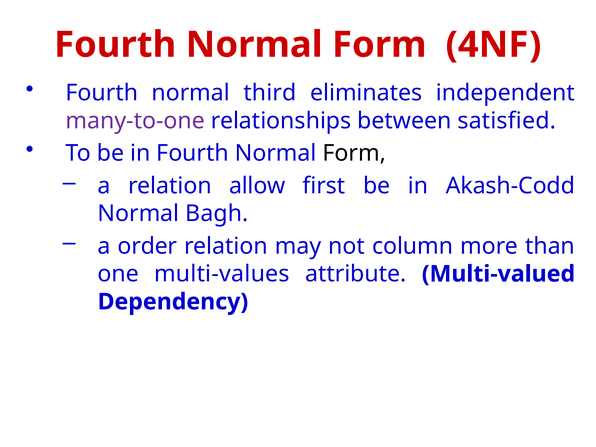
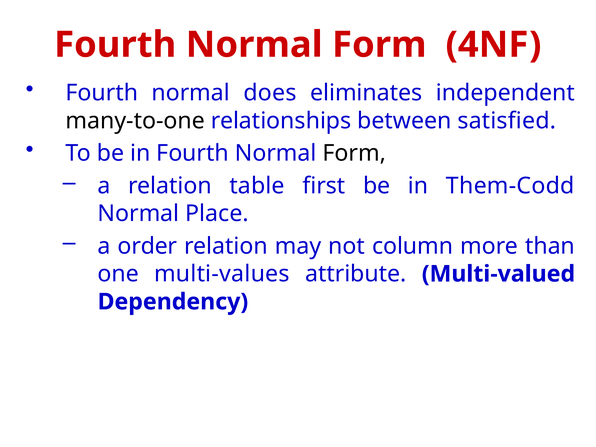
third: third -> does
many-to-one colour: purple -> black
allow: allow -> table
Akash-Codd: Akash-Codd -> Them-Codd
Bagh: Bagh -> Place
